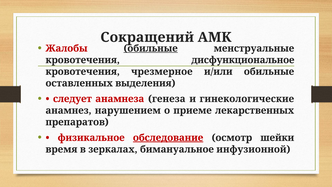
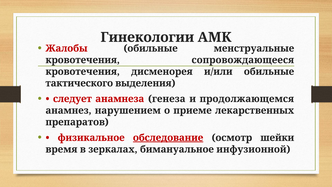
Сокращений: Сокращений -> Гинекологии
обильные at (151, 48) underline: present -> none
дисфункциональное: дисфункциональное -> сопровождающееся
чрезмерное: чрезмерное -> дисменорея
оставленных: оставленных -> тактического
гинекологические: гинекологические -> продолжающемся
